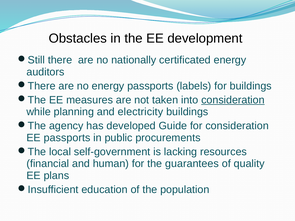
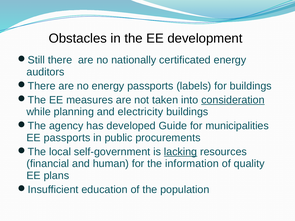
for consideration: consideration -> municipalities
lacking underline: none -> present
guarantees: guarantees -> information
